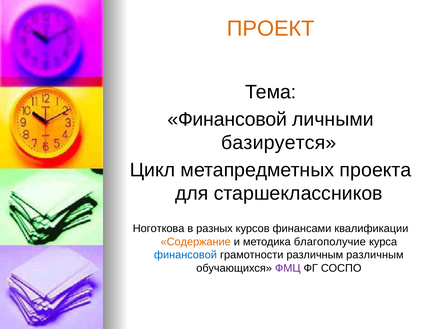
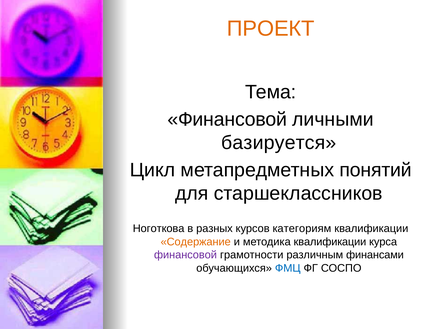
проекта: проекта -> понятий
финансами: финансами -> категориям
методика благополучие: благополучие -> квалификации
финансовой at (185, 255) colour: blue -> purple
различным различным: различным -> финансами
ФМЦ colour: purple -> blue
